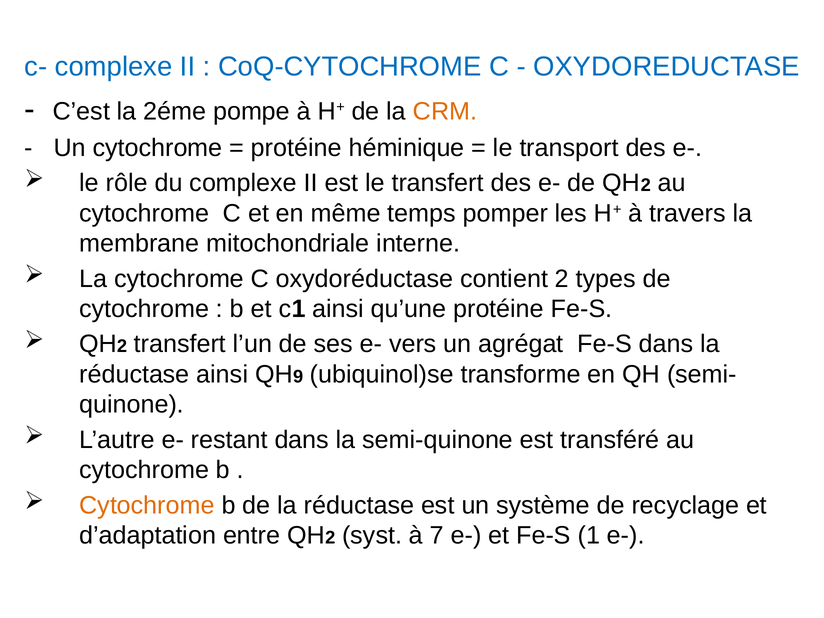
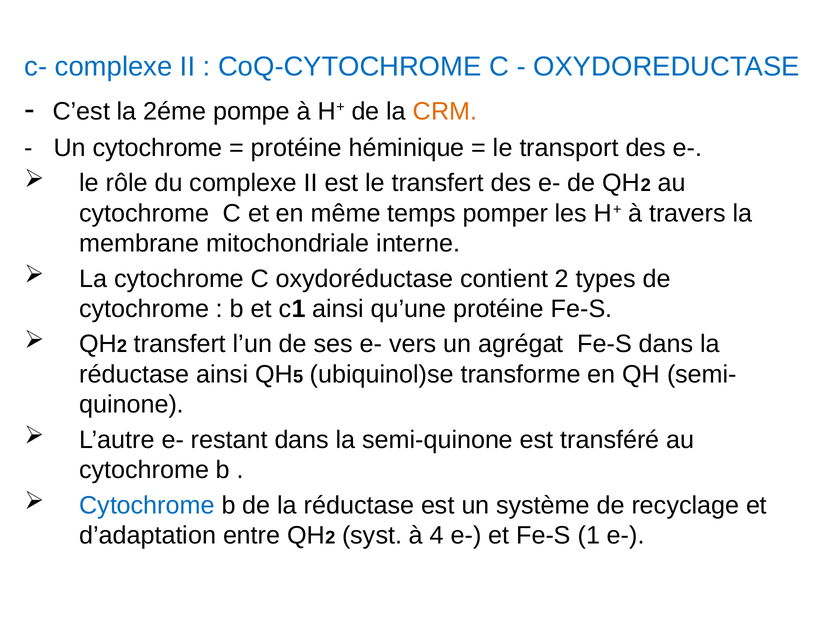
9: 9 -> 5
Cytochrome at (147, 505) colour: orange -> blue
7: 7 -> 4
